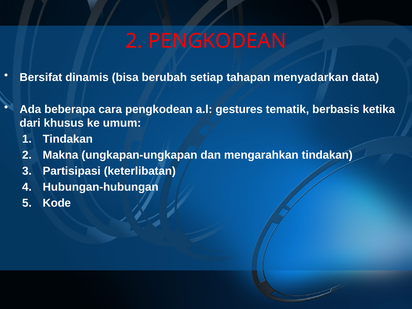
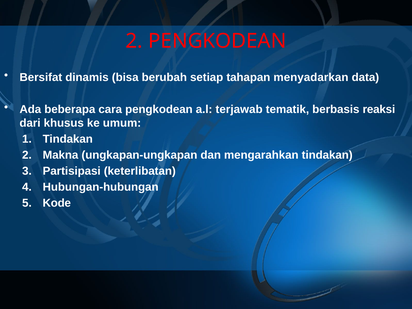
gestures: gestures -> terjawab
ketika: ketika -> reaksi
